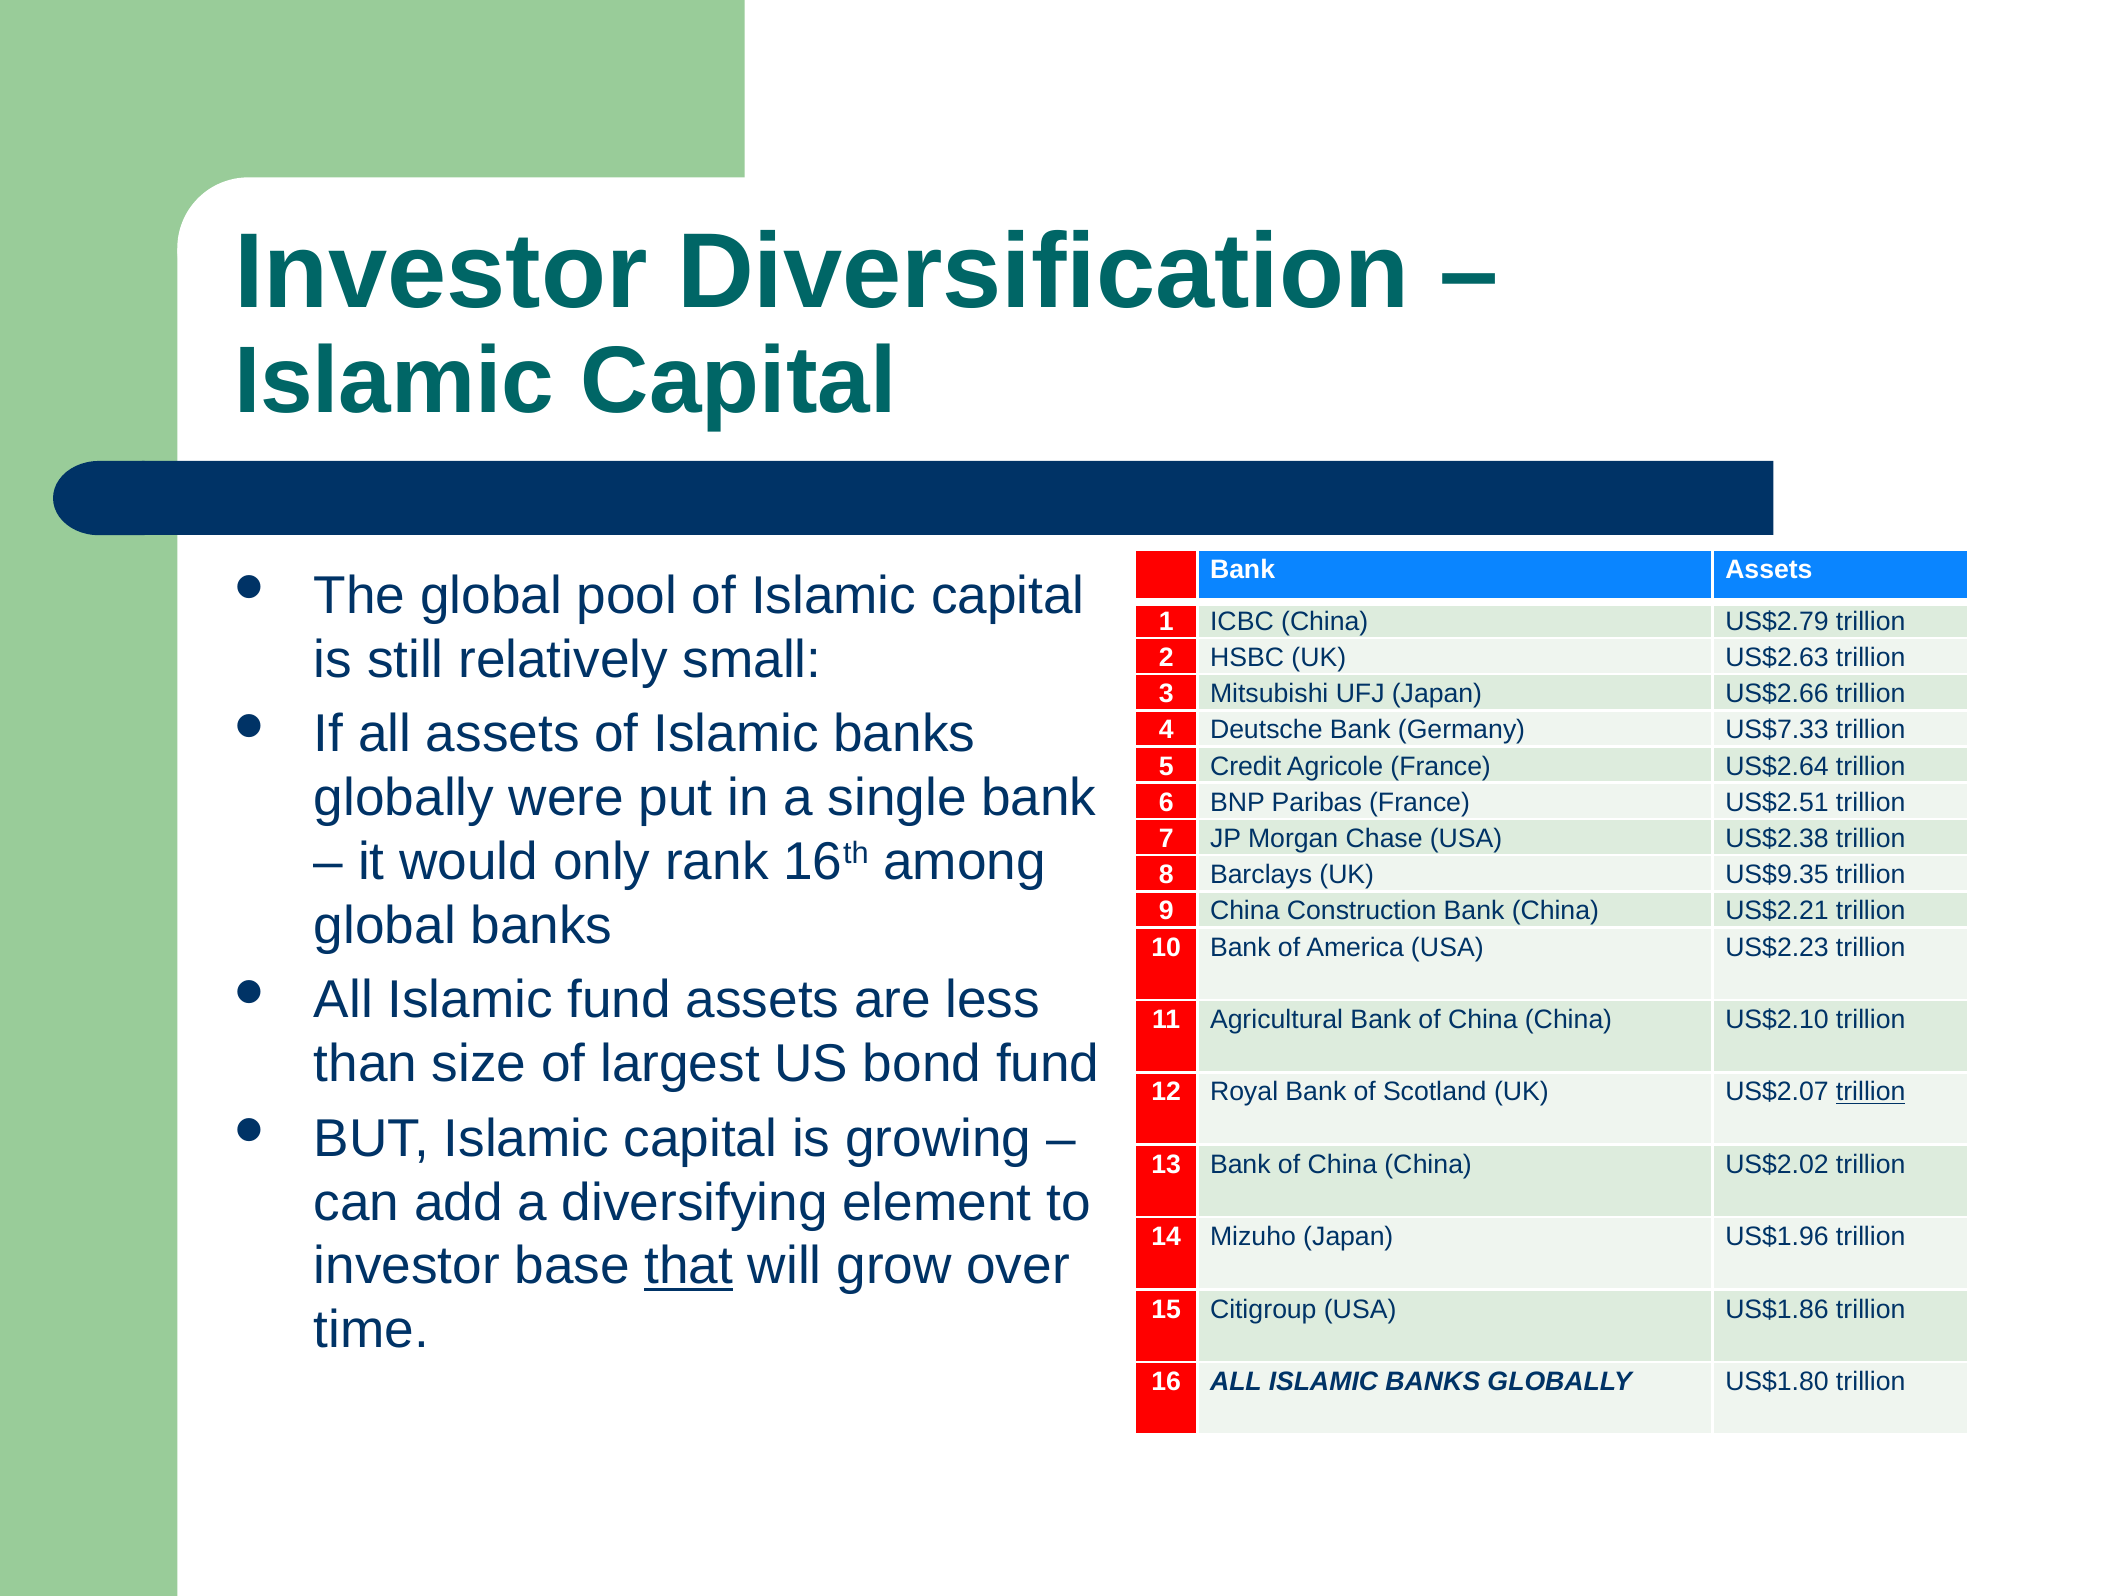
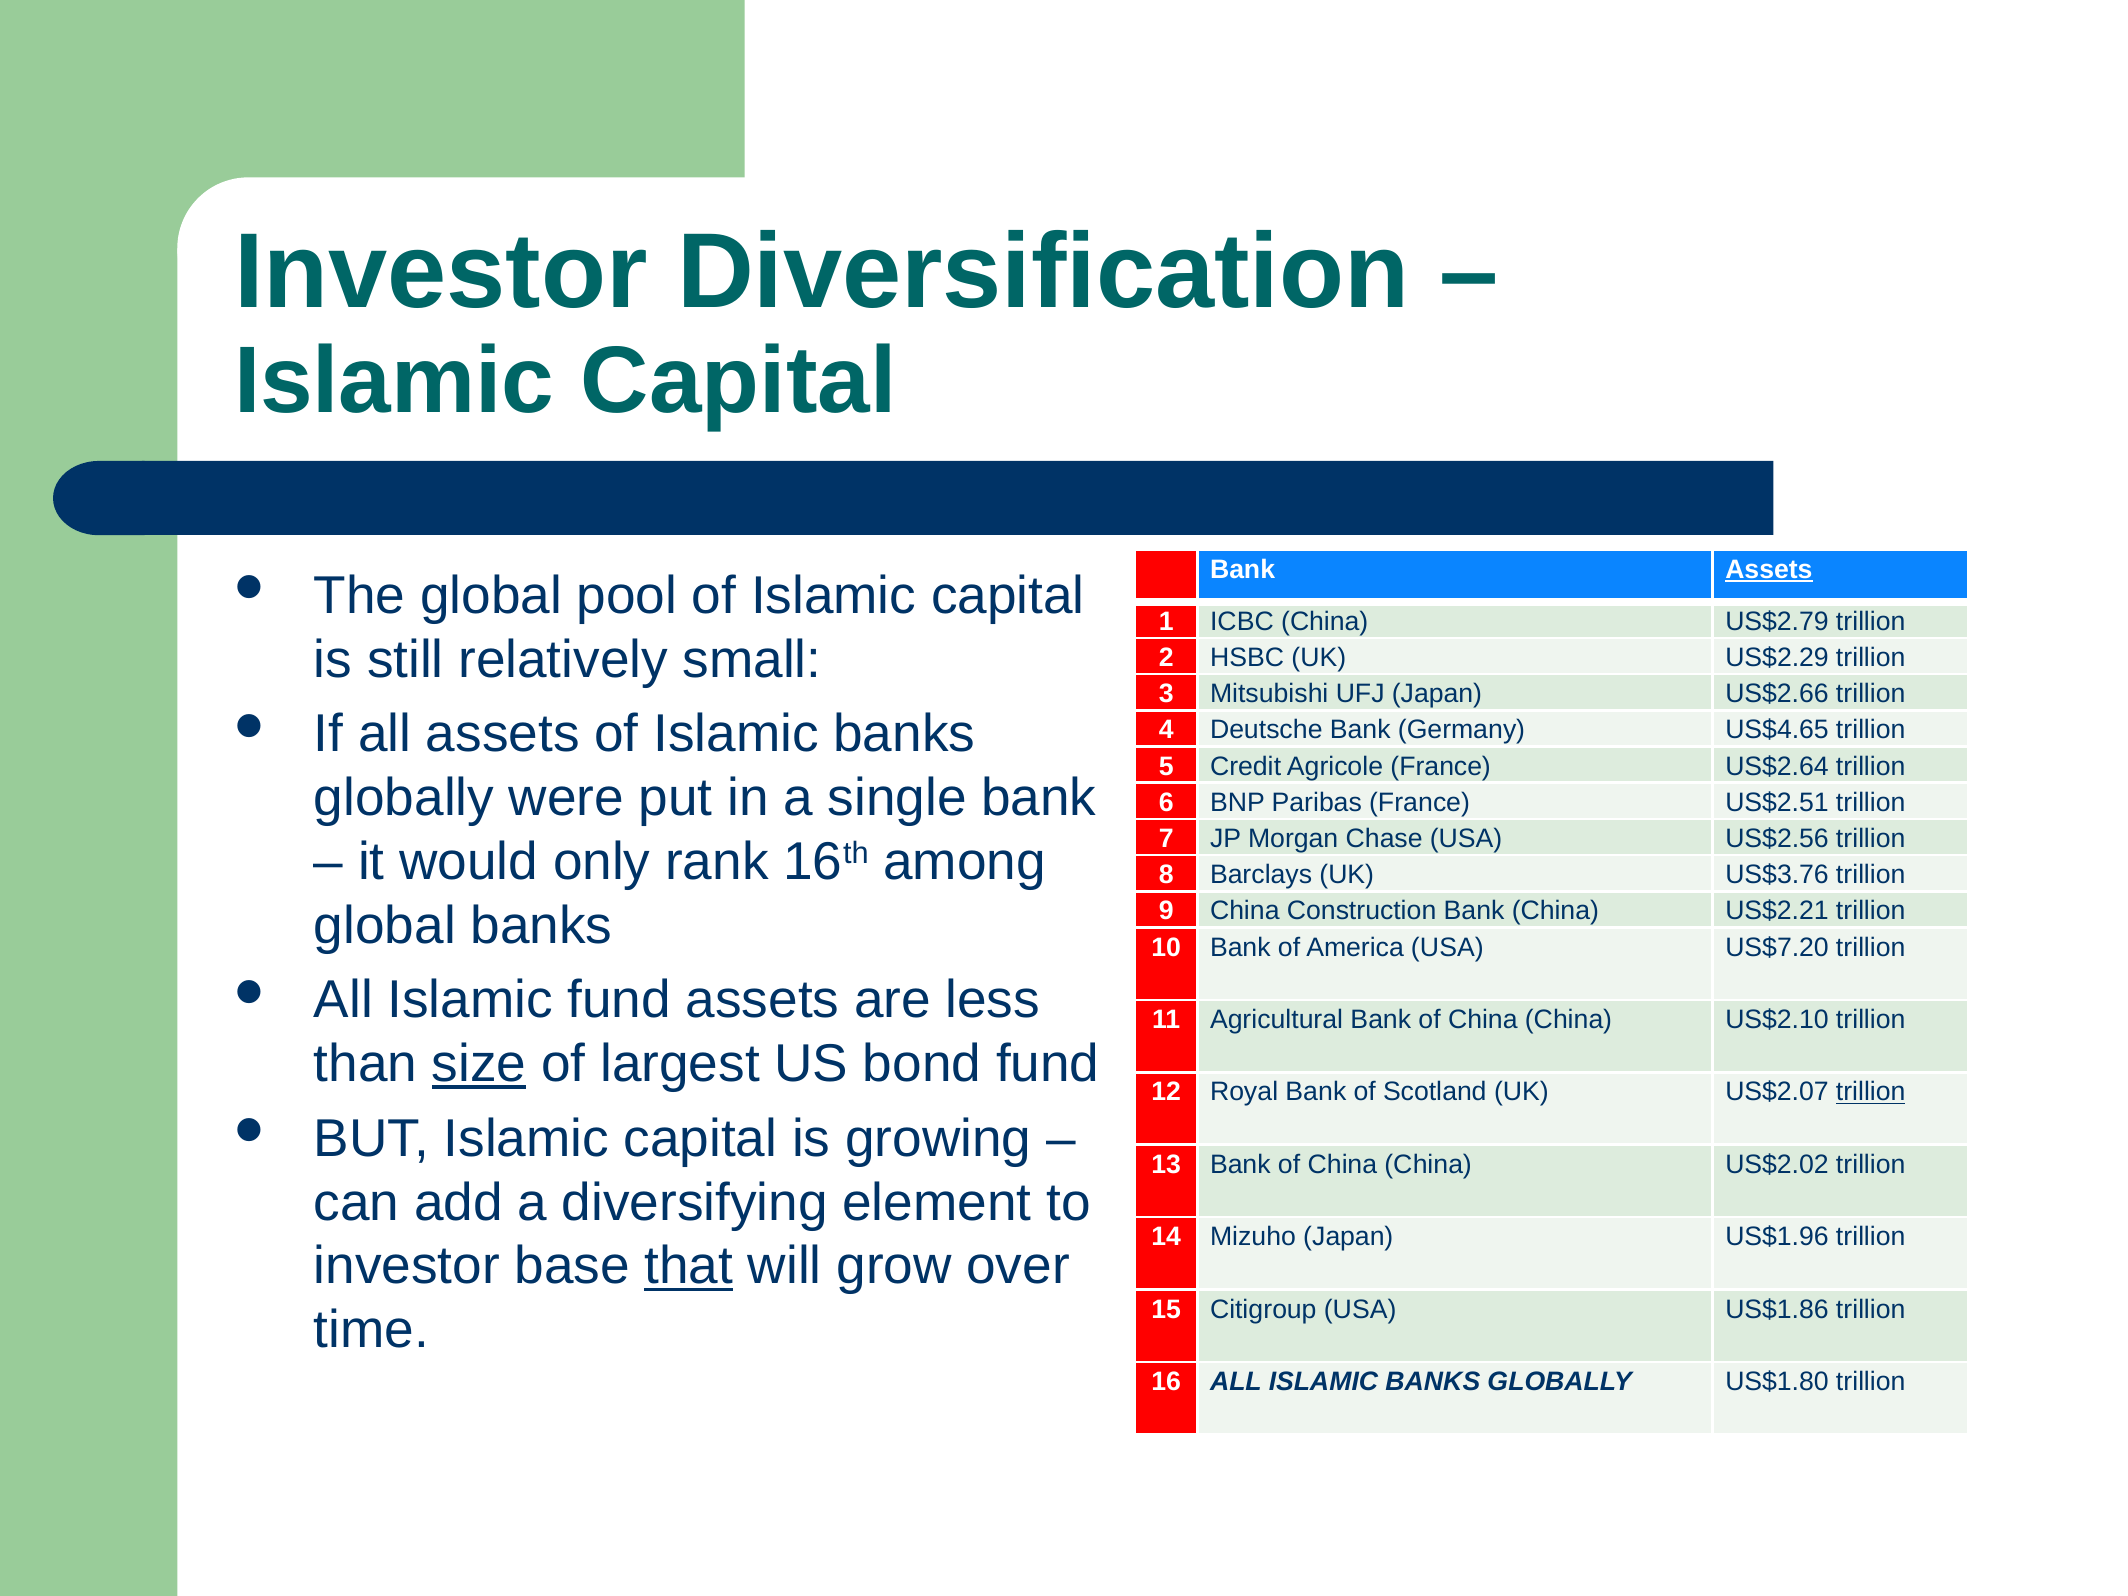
Assets at (1769, 570) underline: none -> present
US$2.63: US$2.63 -> US$2.29
US$7.33: US$7.33 -> US$4.65
US$2.38: US$2.38 -> US$2.56
US$9.35: US$9.35 -> US$3.76
US$2.23: US$2.23 -> US$7.20
size underline: none -> present
